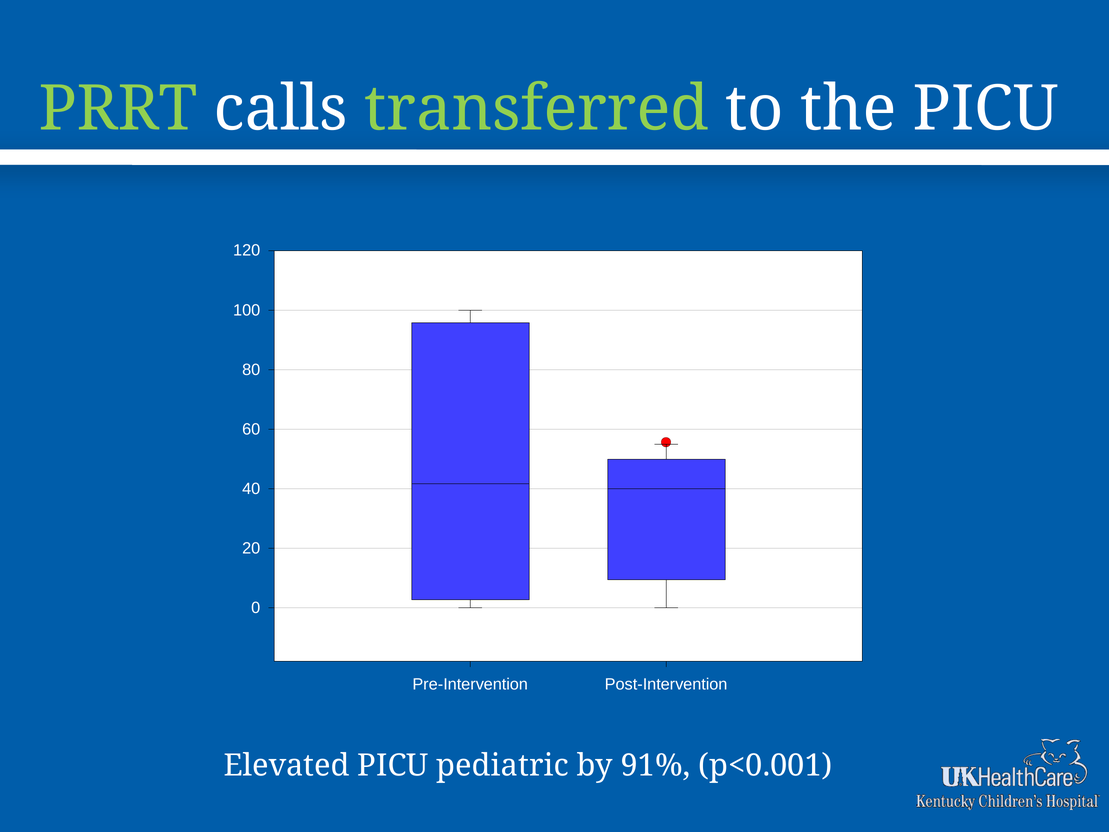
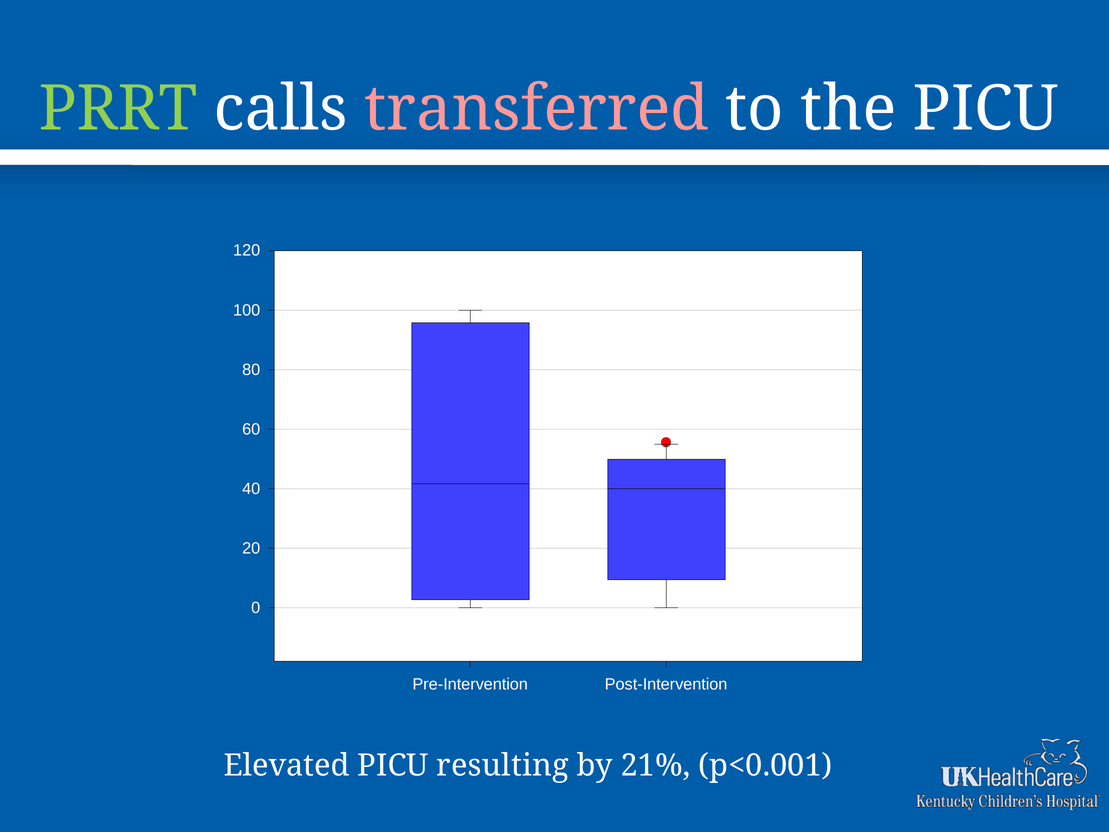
transferred colour: light green -> pink
pediatric: pediatric -> resulting
91%: 91% -> 21%
